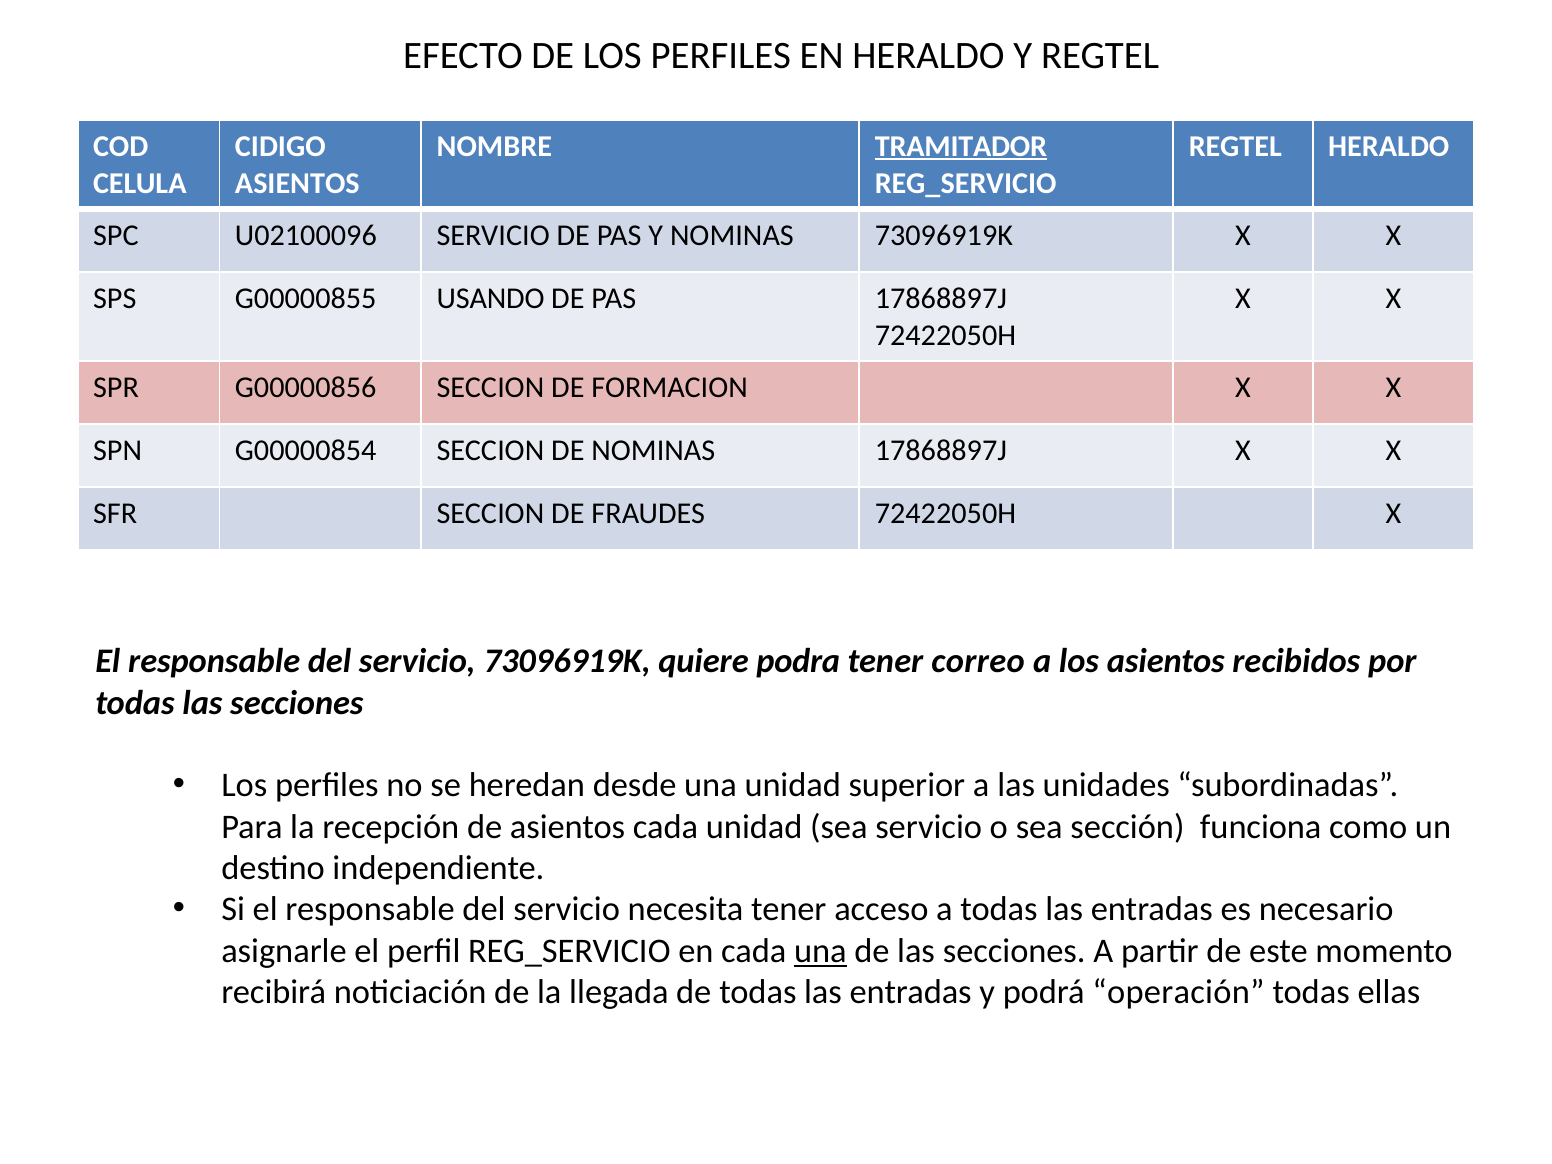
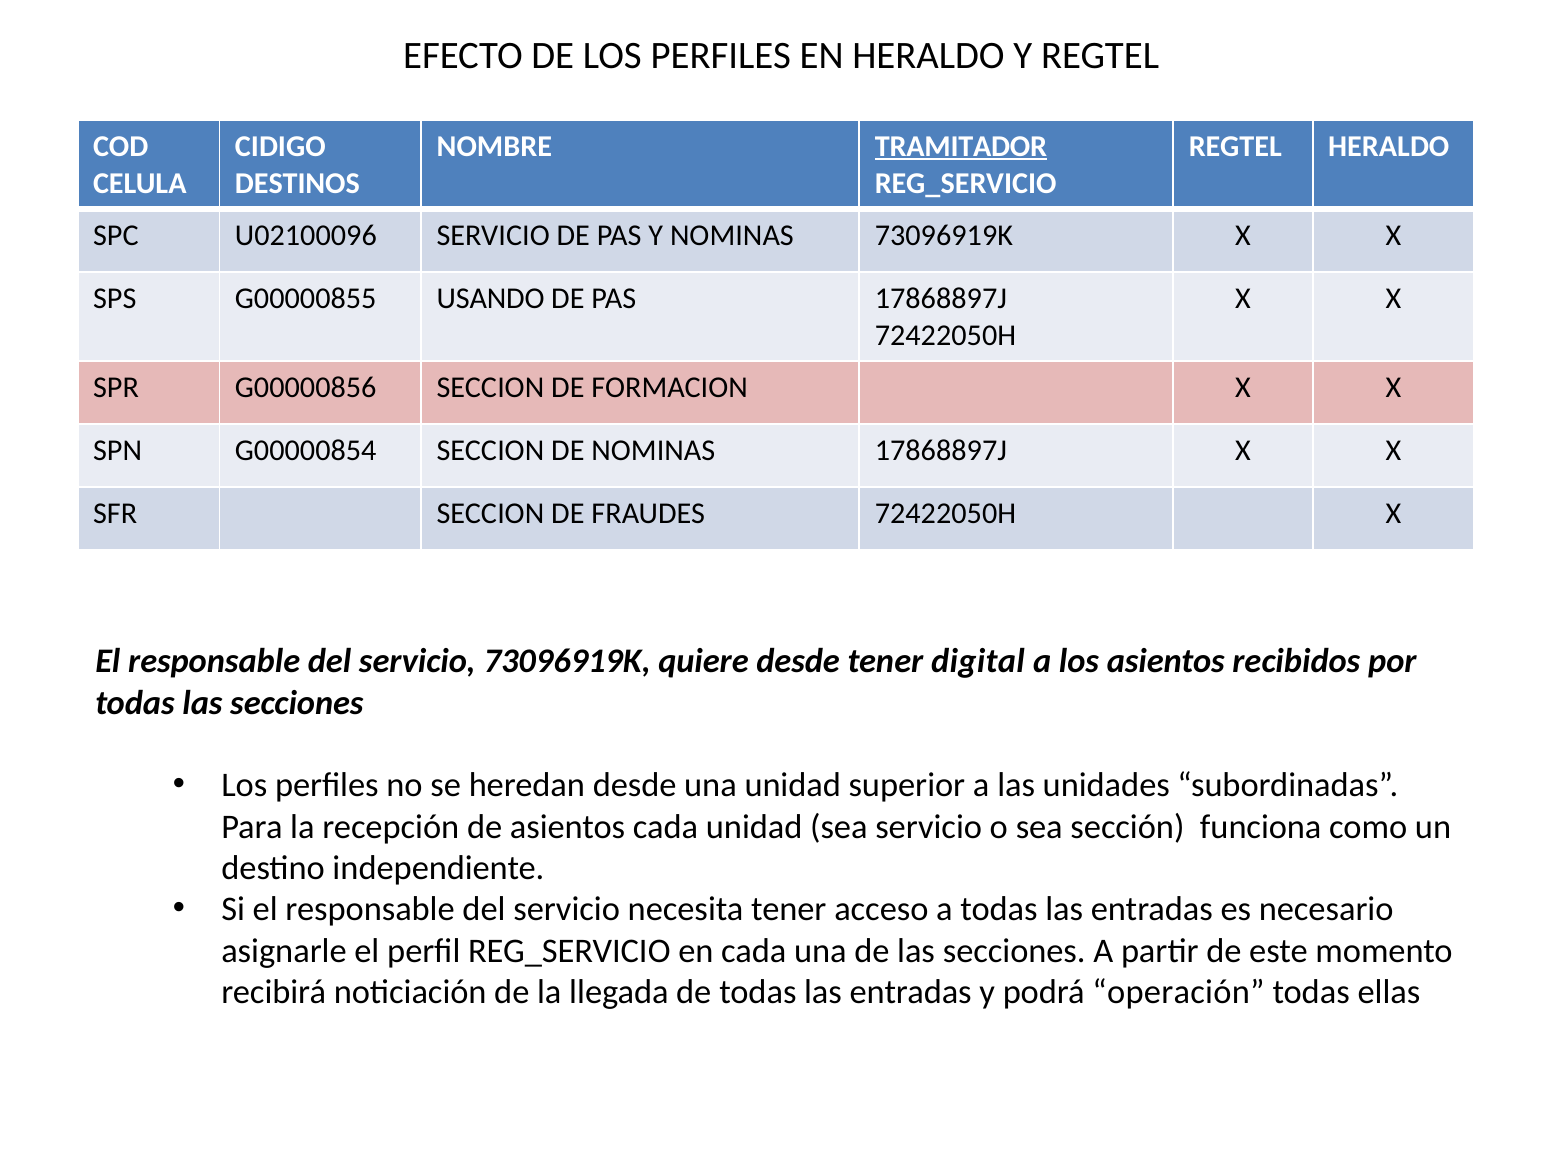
ASIENTOS at (297, 183): ASIENTOS -> DESTINOS
quiere podra: podra -> desde
correo: correo -> digital
una at (820, 951) underline: present -> none
